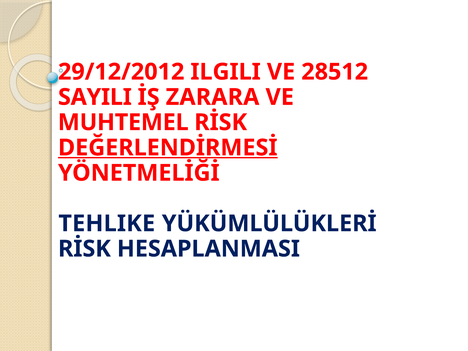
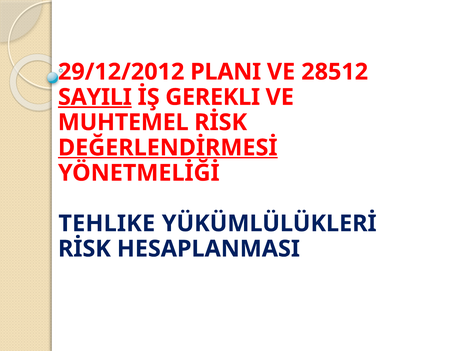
ILGILI: ILGILI -> PLANI
SAYILI underline: none -> present
ZARARA: ZARARA -> GEREKLI
